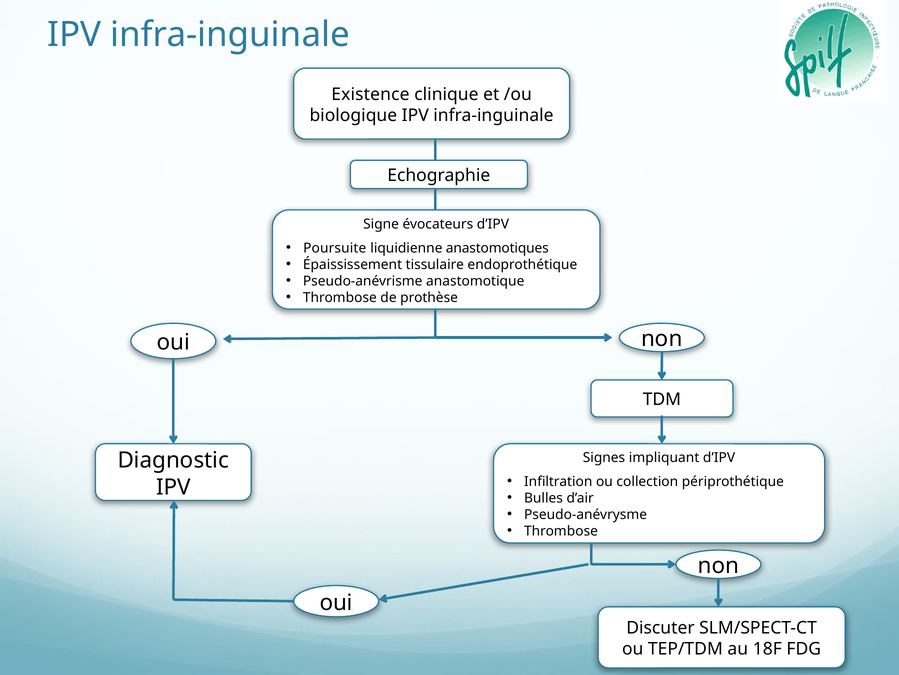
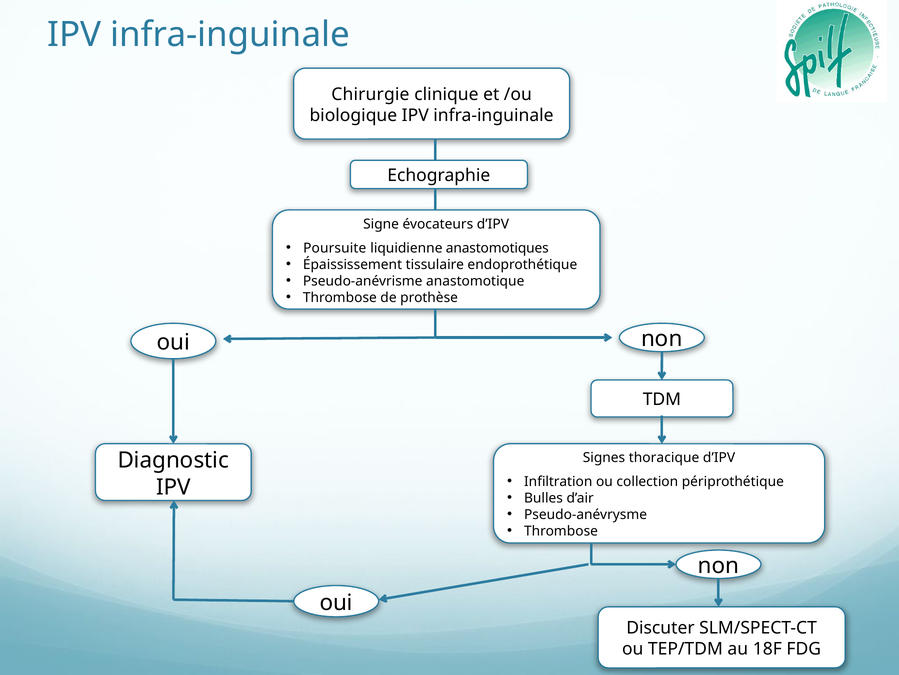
Existence: Existence -> Chirurgie
impliquant: impliquant -> thoracique
